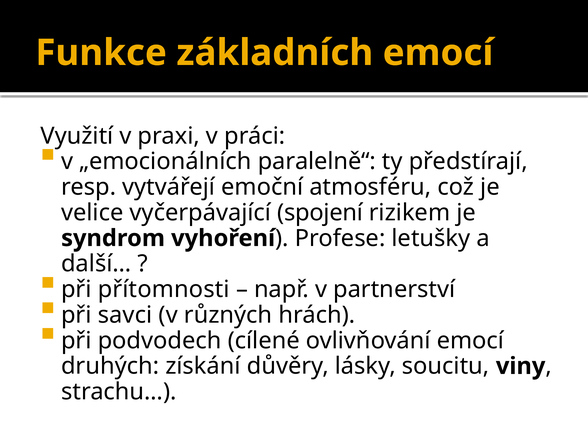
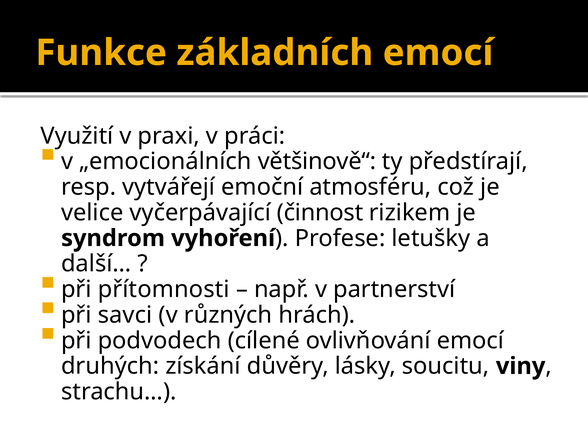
paralelně“: paralelně“ -> většinově“
spojení: spojení -> činnost
